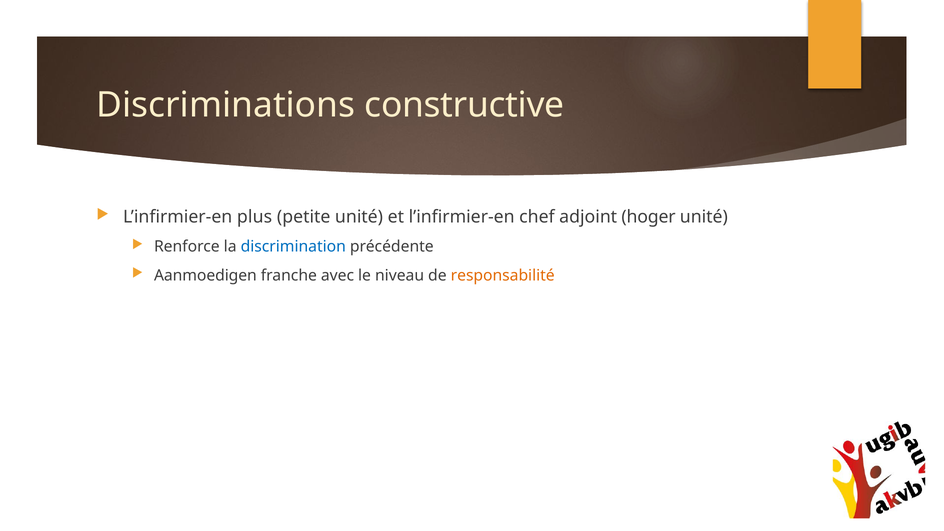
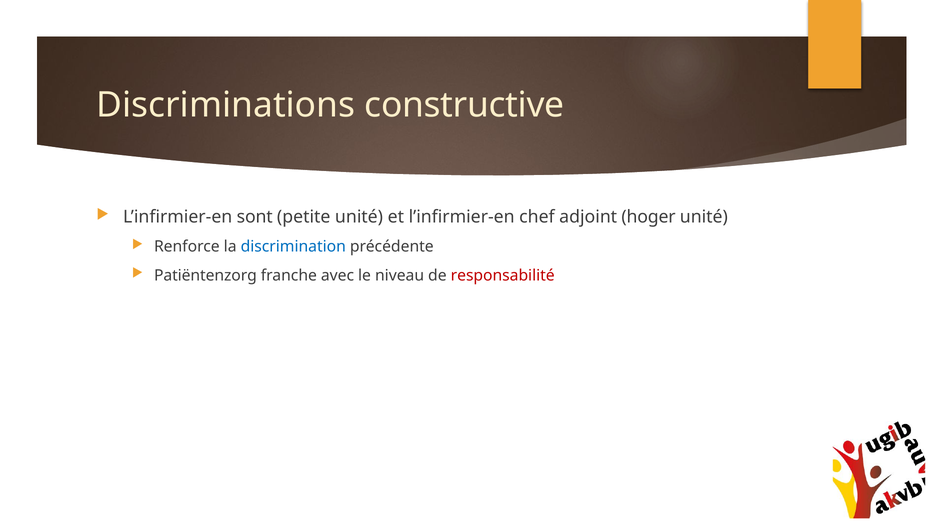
plus: plus -> sont
Aanmoedigen: Aanmoedigen -> Patiëntenzorg
responsabilité colour: orange -> red
